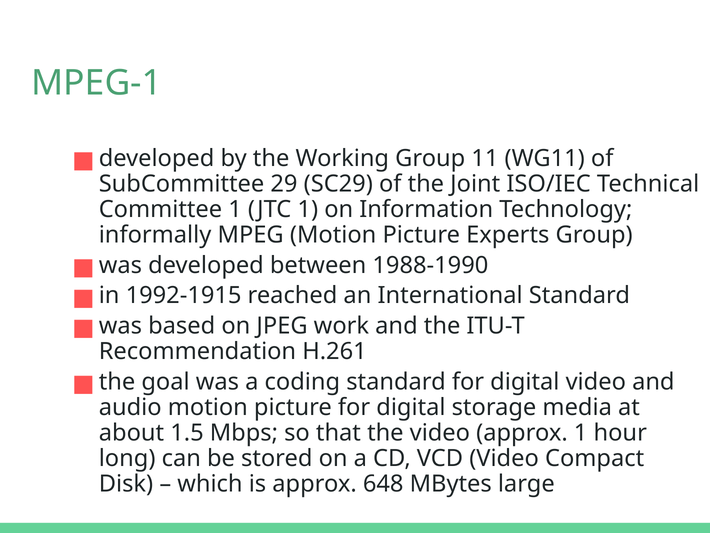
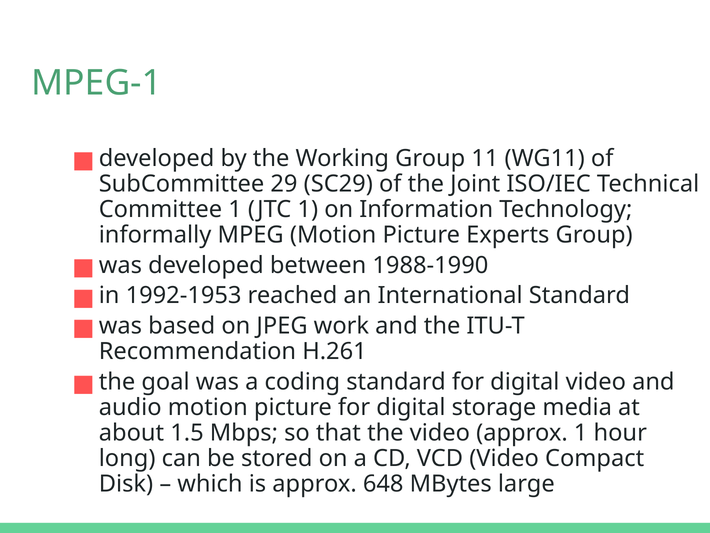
1992-1915: 1992-1915 -> 1992-1953
